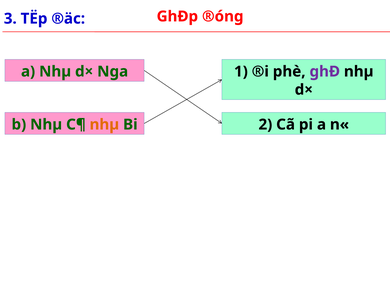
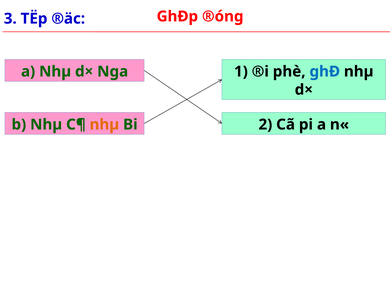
ghÐ colour: purple -> blue
